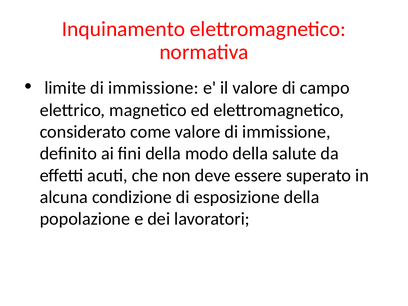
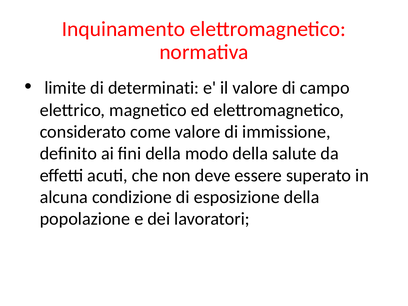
limite di immissione: immissione -> determinati
